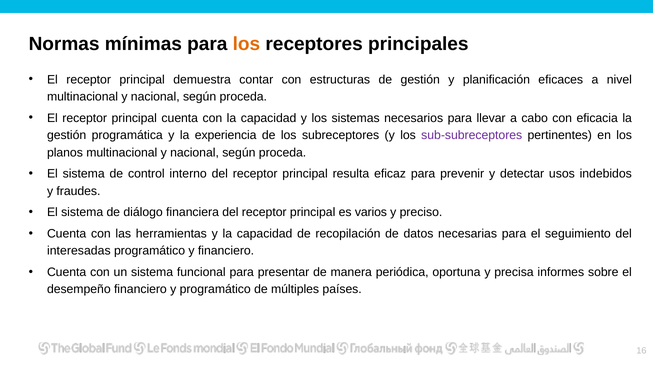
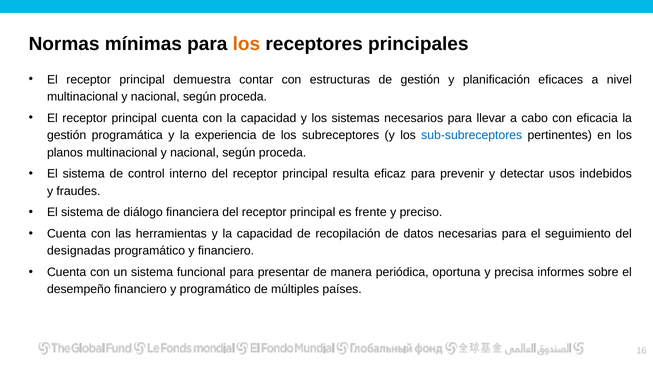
sub-subreceptores colour: purple -> blue
varios: varios -> frente
interesadas: interesadas -> designadas
